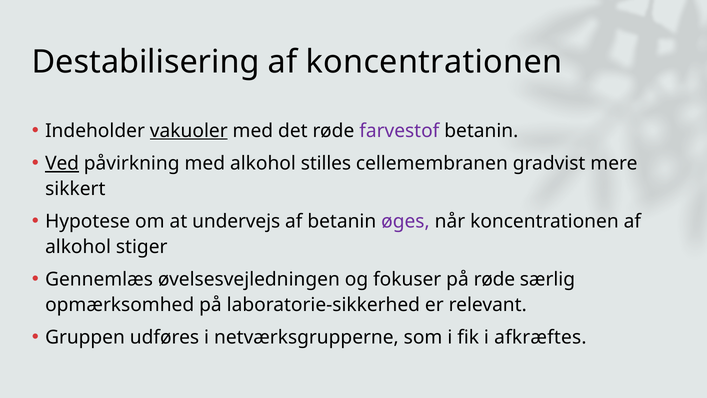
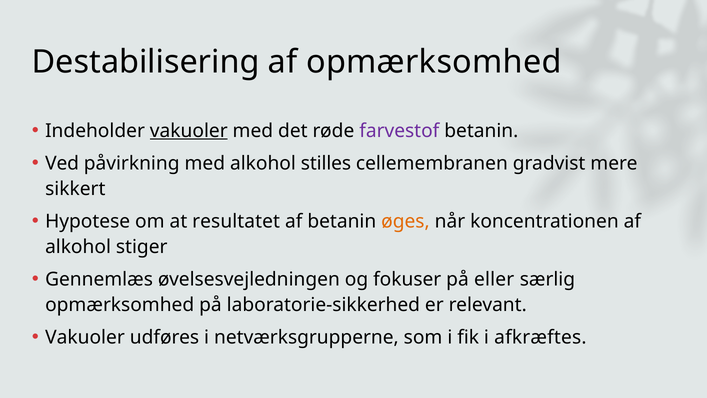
af koncentrationen: koncentrationen -> opmærksomhed
Ved underline: present -> none
undervejs: undervejs -> resultatet
øges colour: purple -> orange
på røde: røde -> eller
Gruppen at (85, 337): Gruppen -> Vakuoler
